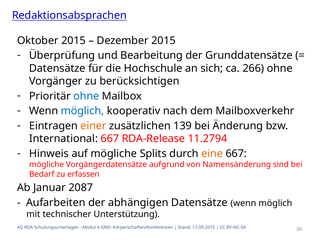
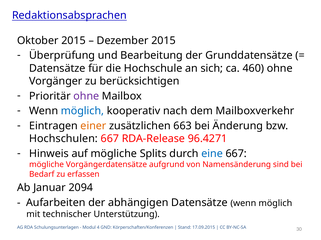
266: 266 -> 460
ohne at (86, 96) colour: blue -> purple
139: 139 -> 663
International: International -> Hochschulen
11.2794: 11.2794 -> 96.4271
eine colour: orange -> blue
2087: 2087 -> 2094
